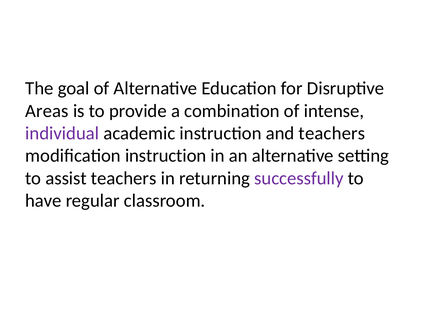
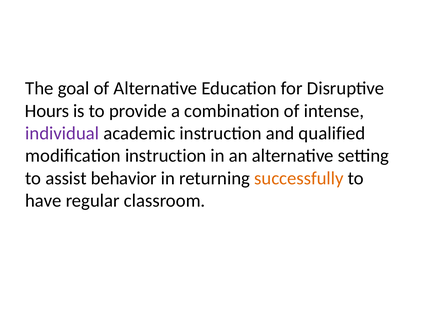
Areas: Areas -> Hours
and teachers: teachers -> qualified
assist teachers: teachers -> behavior
successfully colour: purple -> orange
